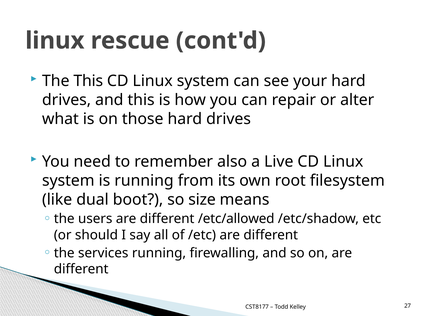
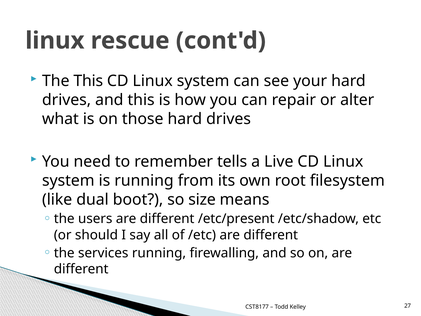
also: also -> tells
/etc/allowed: /etc/allowed -> /etc/present
